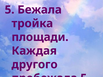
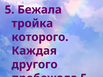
площади: площади -> которого
